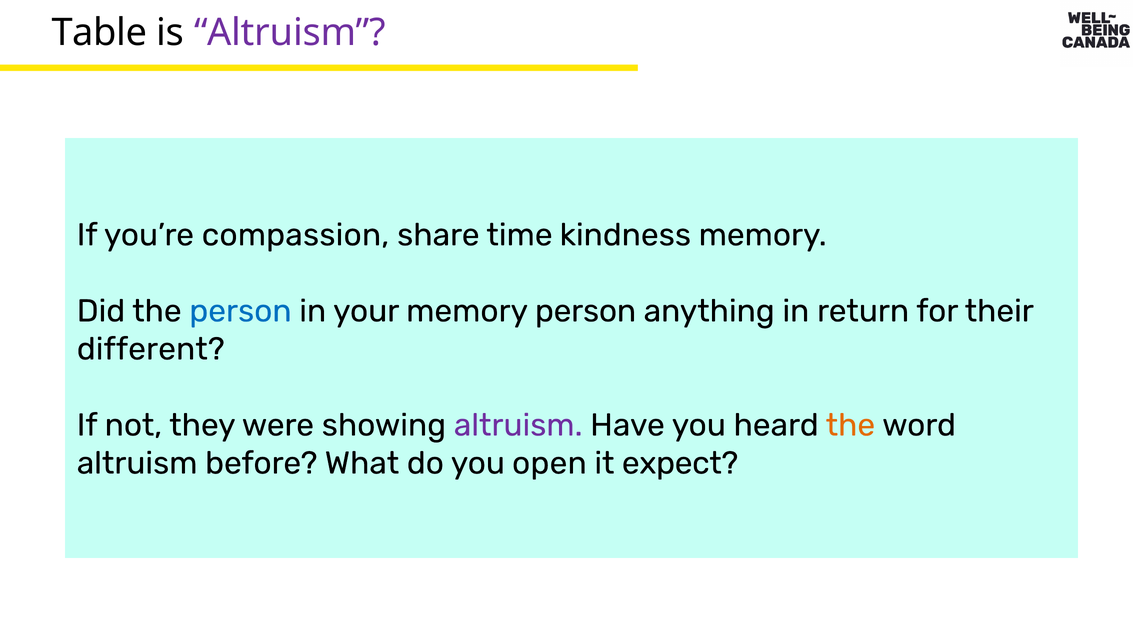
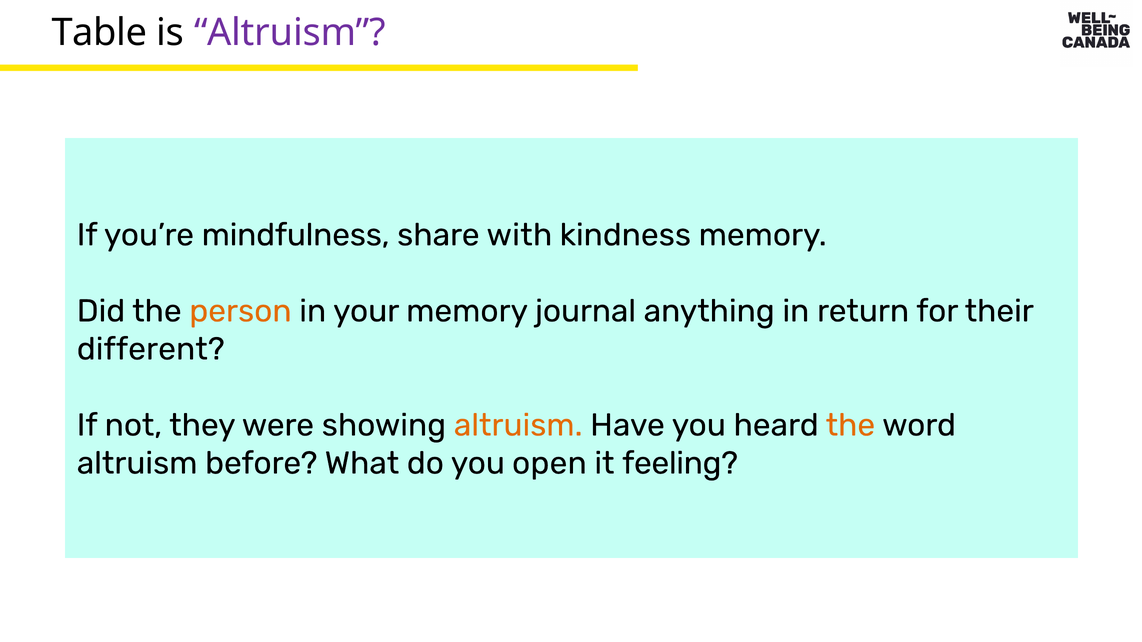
compassion: compassion -> mindfulness
time: time -> with
person at (240, 311) colour: blue -> orange
memory person: person -> journal
altruism at (518, 425) colour: purple -> orange
expect: expect -> feeling
